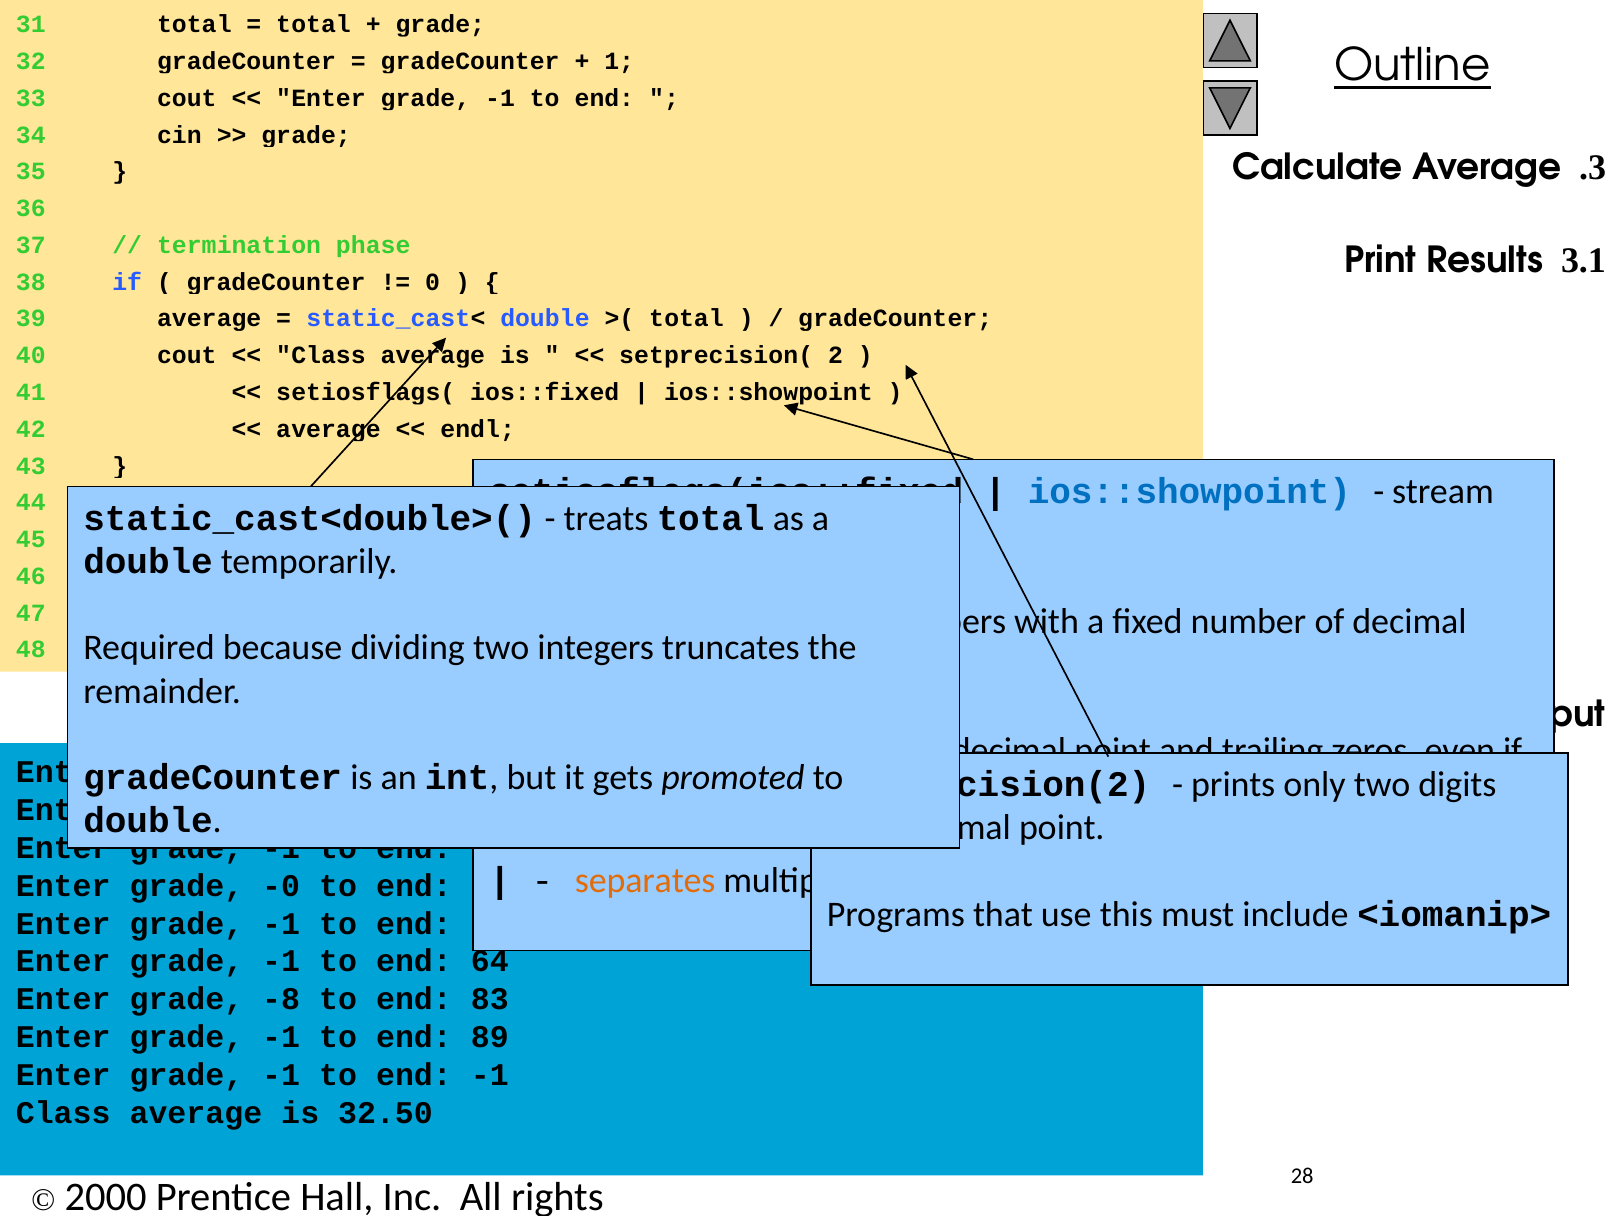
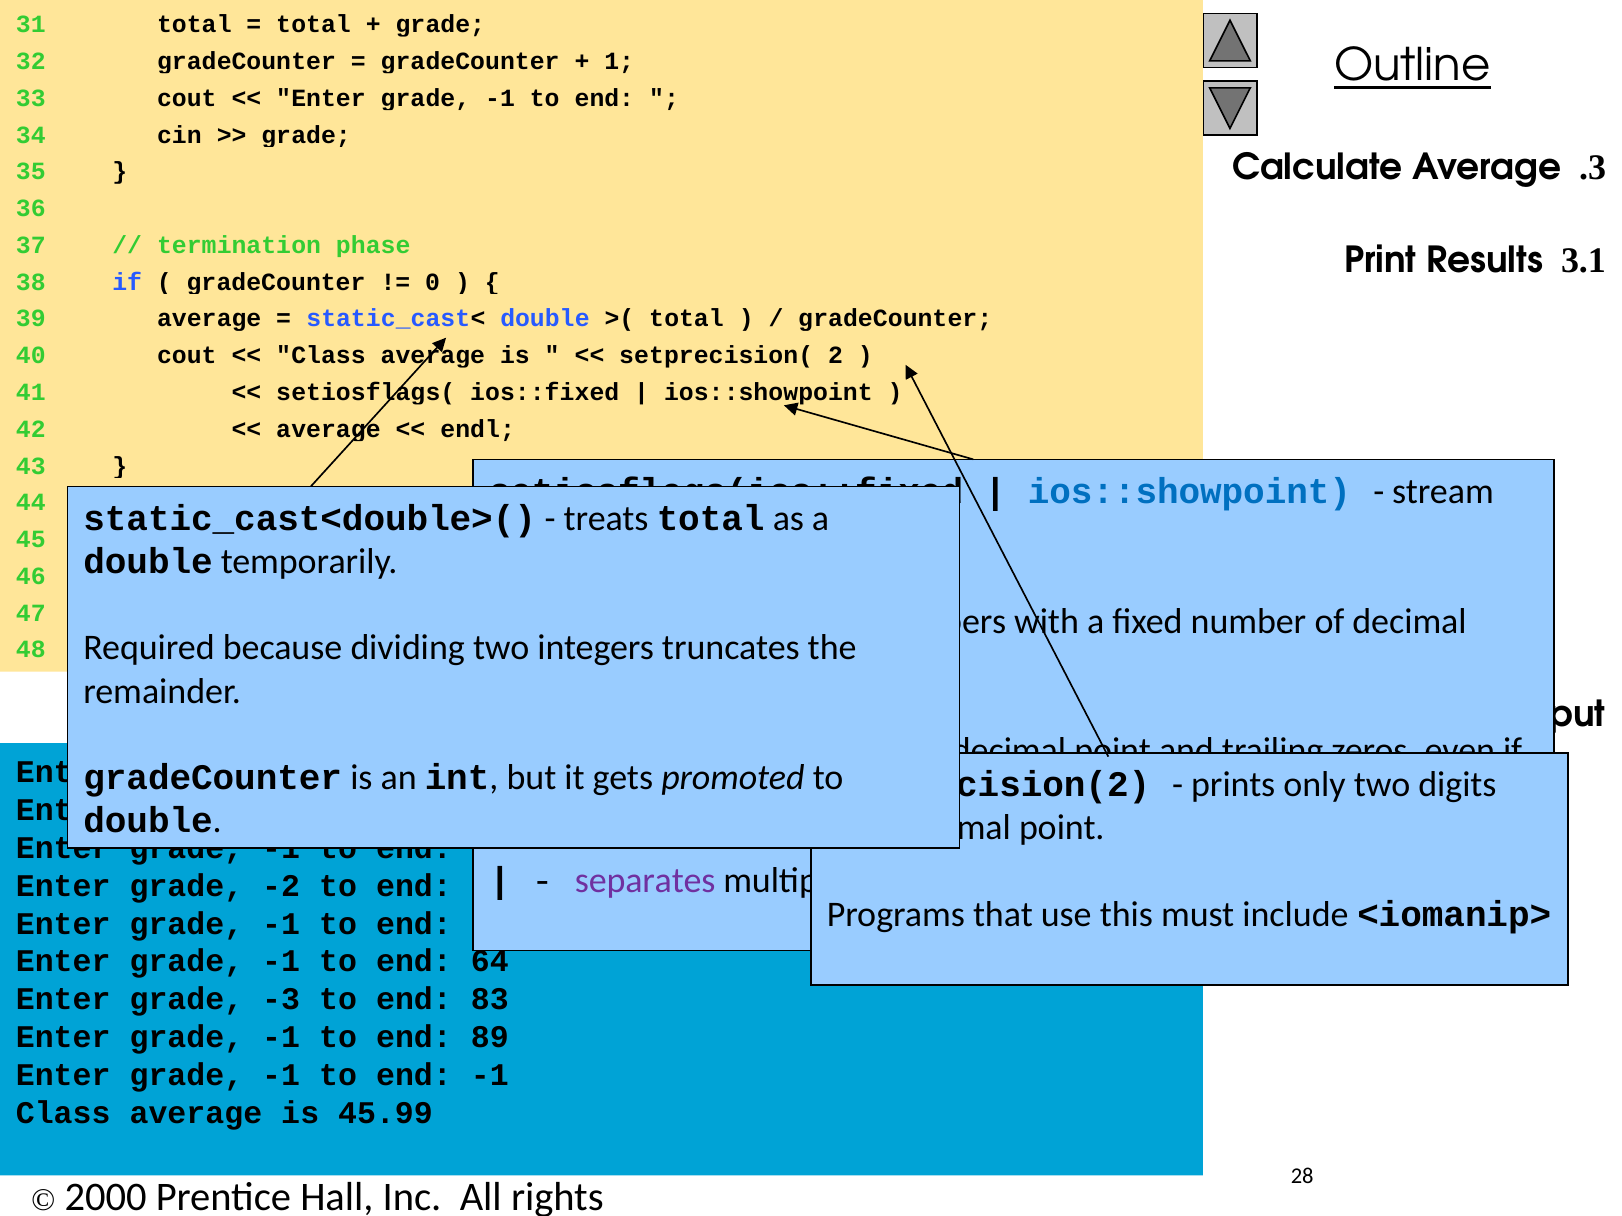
separates colour: orange -> purple
-0: -0 -> -2
-8: -8 -> -3
32.50: 32.50 -> 45.99
